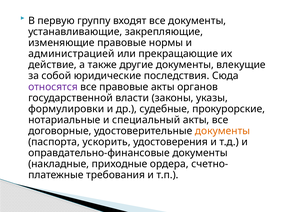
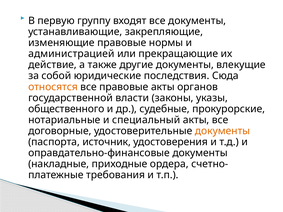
относятся colour: purple -> orange
формулировки: формулировки -> общественного
ускорить: ускорить -> источник
